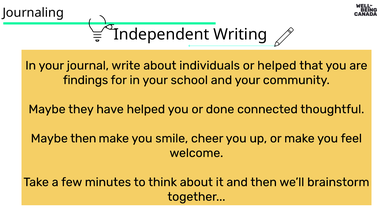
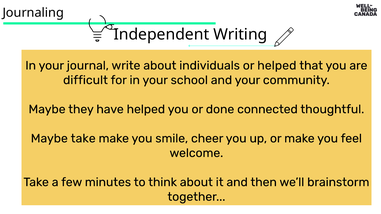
findings: findings -> difficult
Maybe then: then -> take
